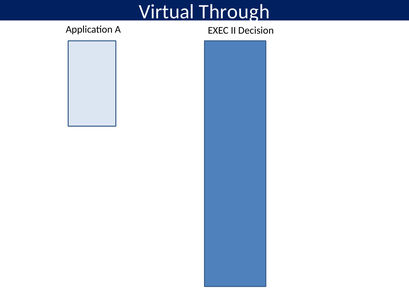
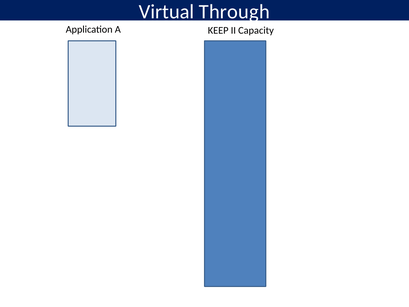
EXEC: EXEC -> KEEP
Decision: Decision -> Capacity
